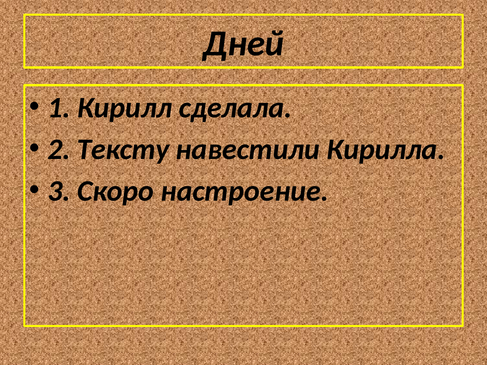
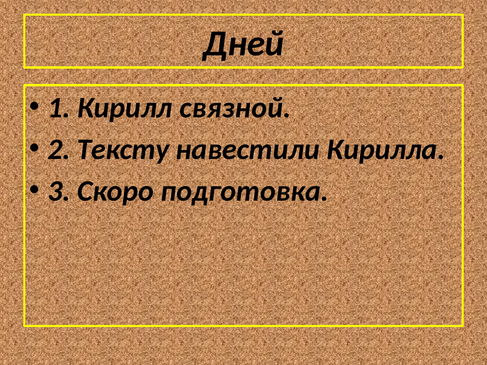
сделала: сделала -> связной
настроение: настроение -> подготовка
